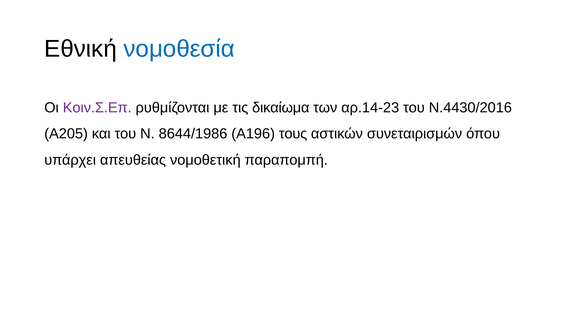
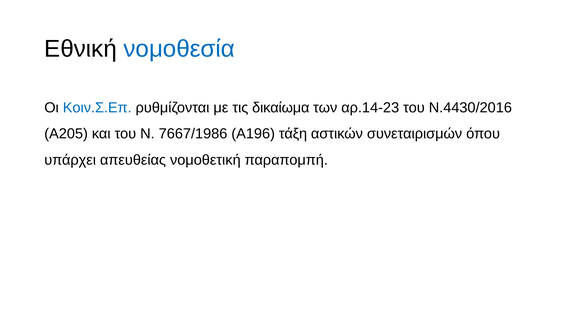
Κοιν.Σ.Επ colour: purple -> blue
8644/1986: 8644/1986 -> 7667/1986
τους: τους -> τάξη
